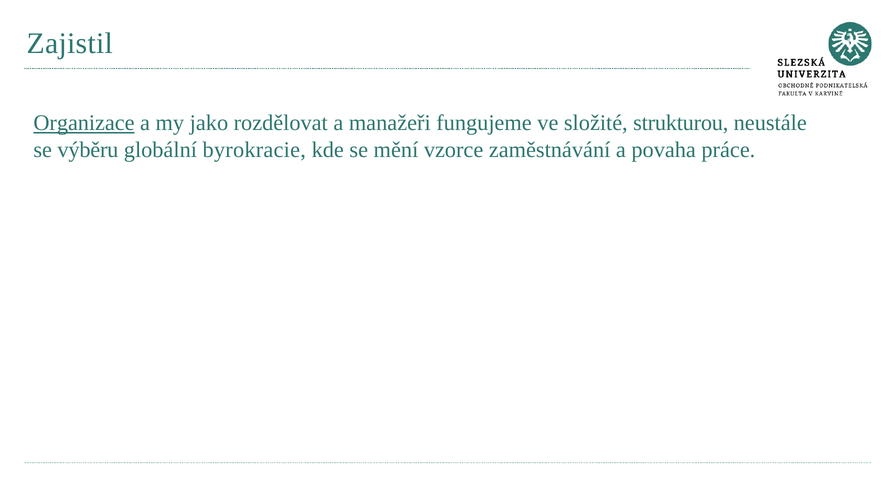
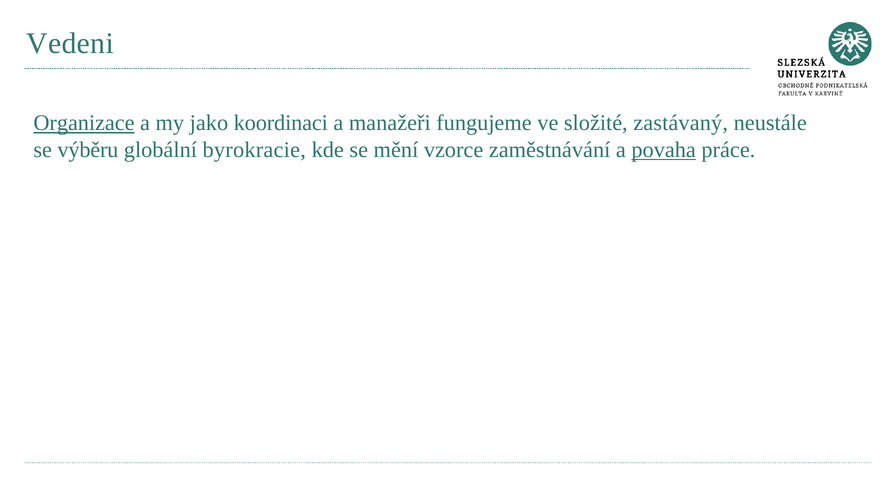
Zajistil: Zajistil -> Vedeni
rozdělovat: rozdělovat -> koordinaci
strukturou: strukturou -> zastávaný
povaha underline: none -> present
